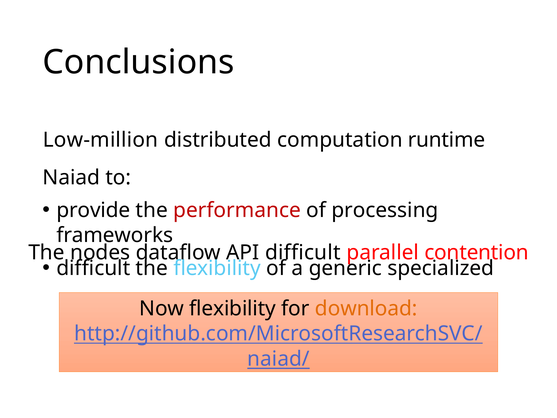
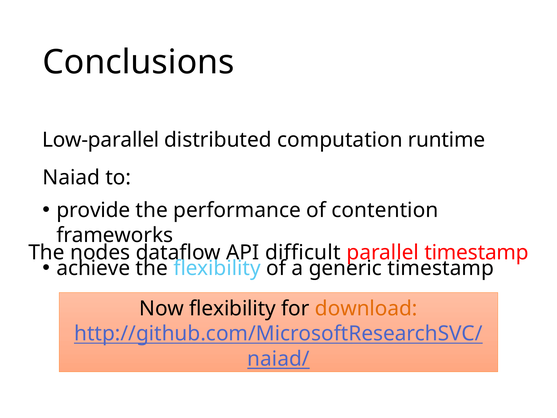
Low-million: Low-million -> Low-parallel
performance colour: red -> black
processing: processing -> contention
parallel contention: contention -> timestamp
difficult at (93, 268): difficult -> achieve
generic specialized: specialized -> timestamp
